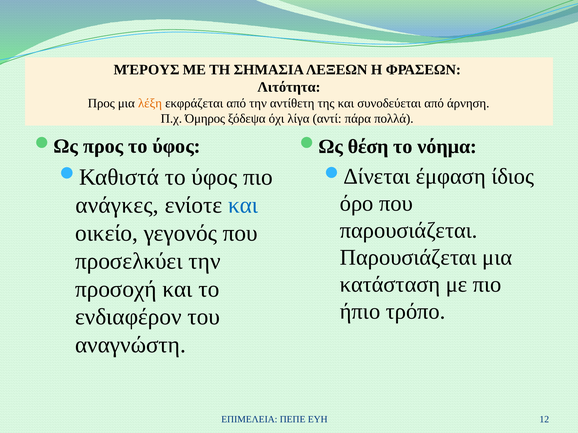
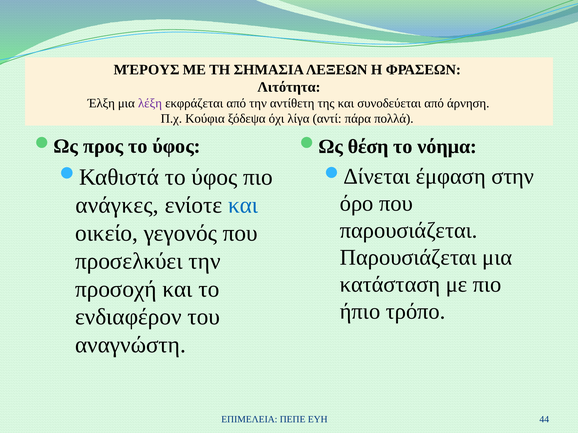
Προς at (101, 103): Προς -> Έλξη
λέξη colour: orange -> purple
Όμηρος: Όμηρος -> Κούφια
ίδιος: ίδιος -> στην
12: 12 -> 44
